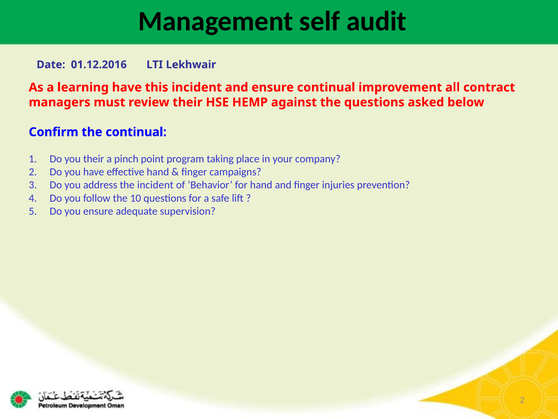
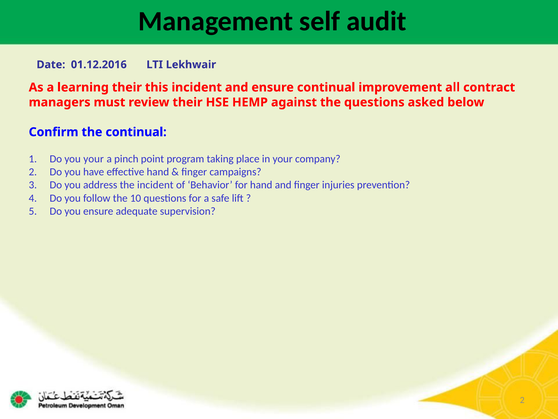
learning have: have -> their
you their: their -> your
